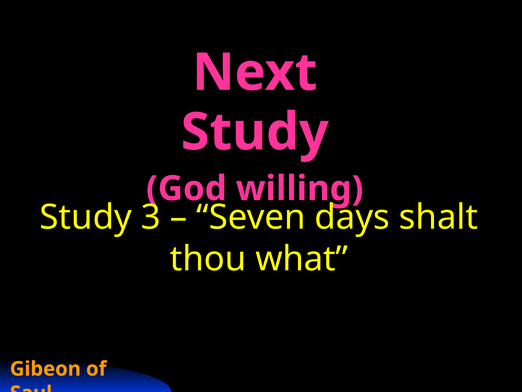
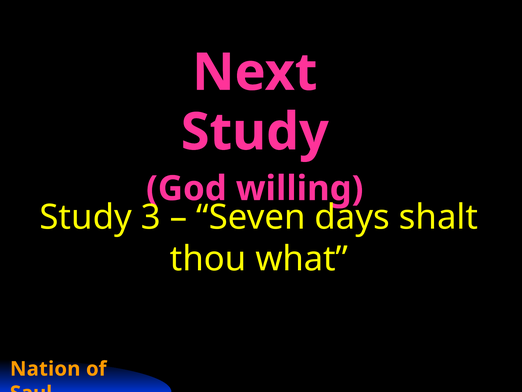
Gibeon: Gibeon -> Nation
